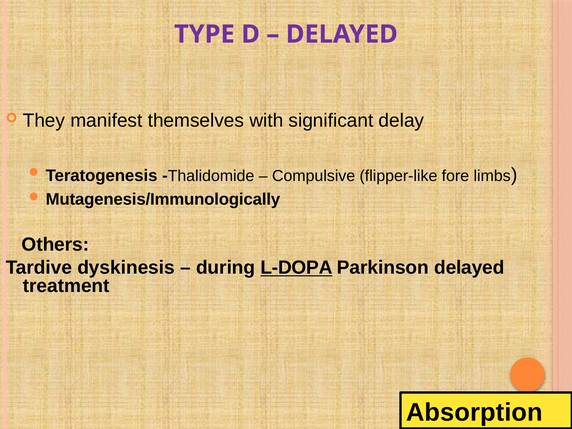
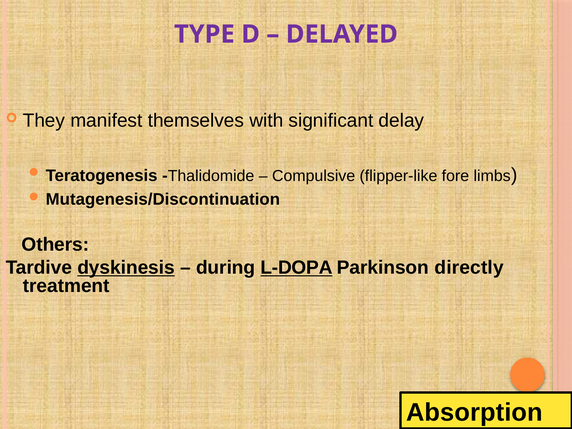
Mutagenesis/Immunologically: Mutagenesis/Immunologically -> Mutagenesis/Discontinuation
dyskinesis underline: none -> present
Parkinson delayed: delayed -> directly
